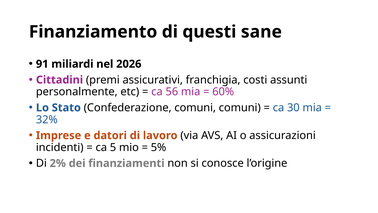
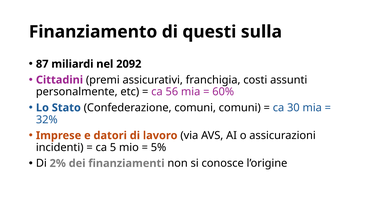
sane: sane -> sulla
91: 91 -> 87
2026: 2026 -> 2092
